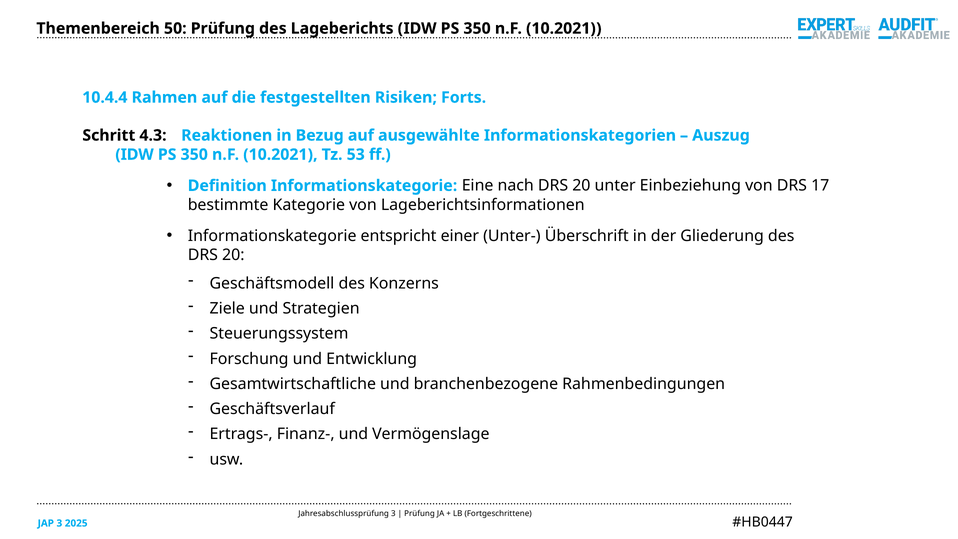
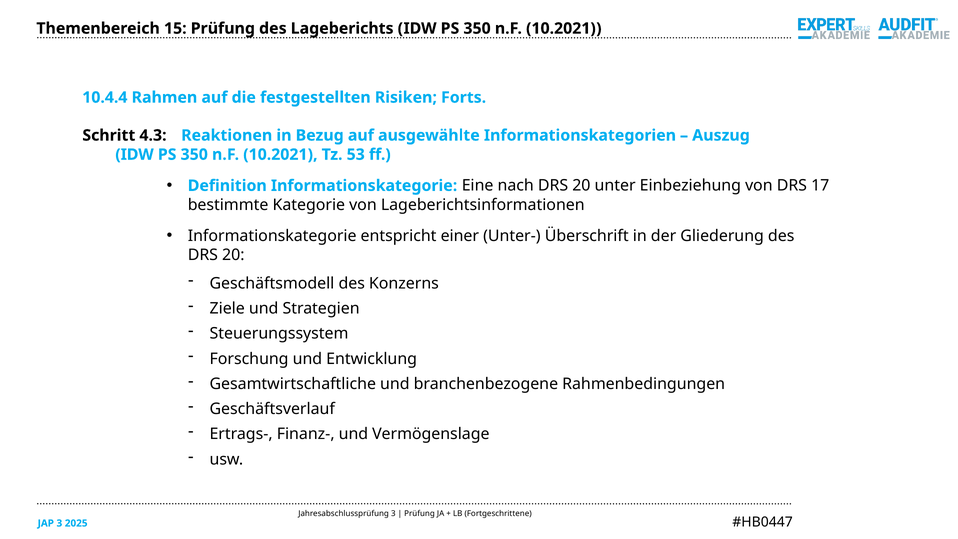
50: 50 -> 15
